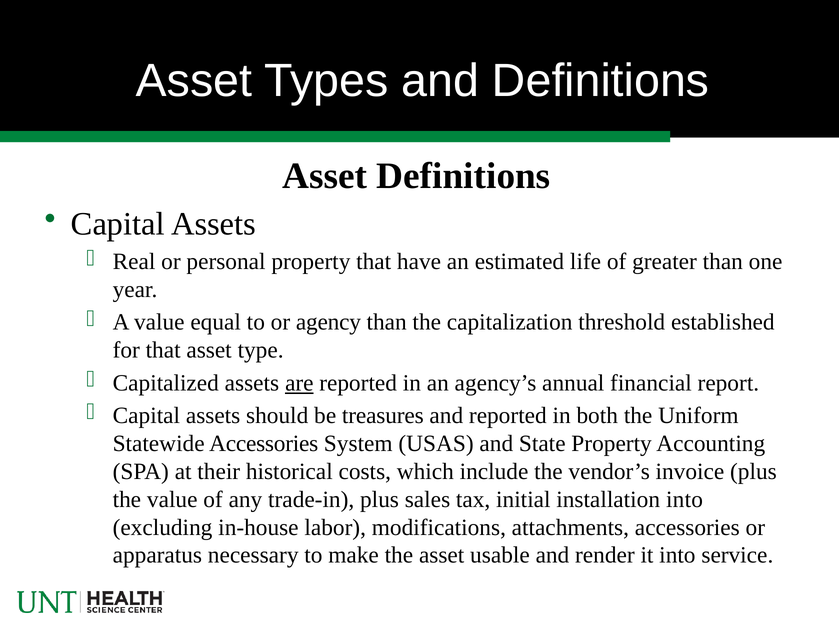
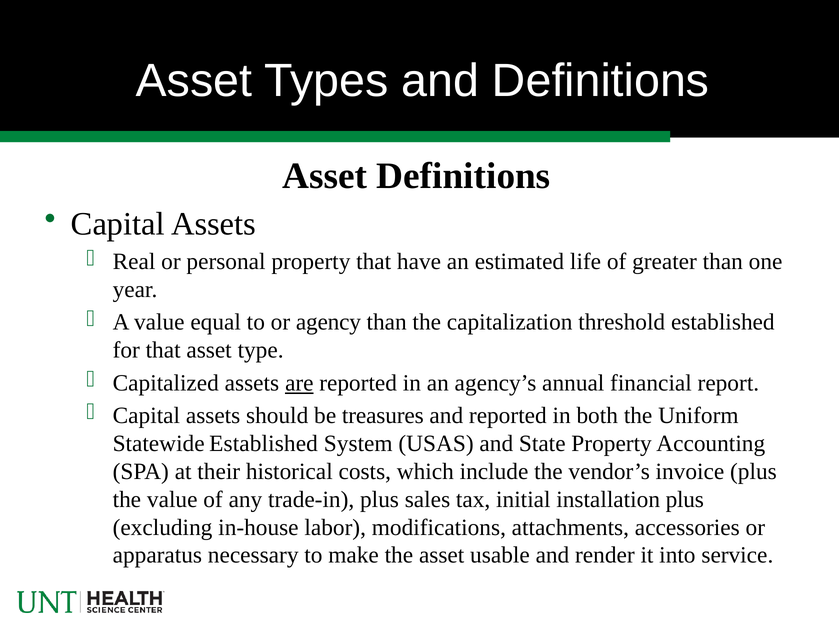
Statewide Accessories: Accessories -> Established
installation into: into -> plus
